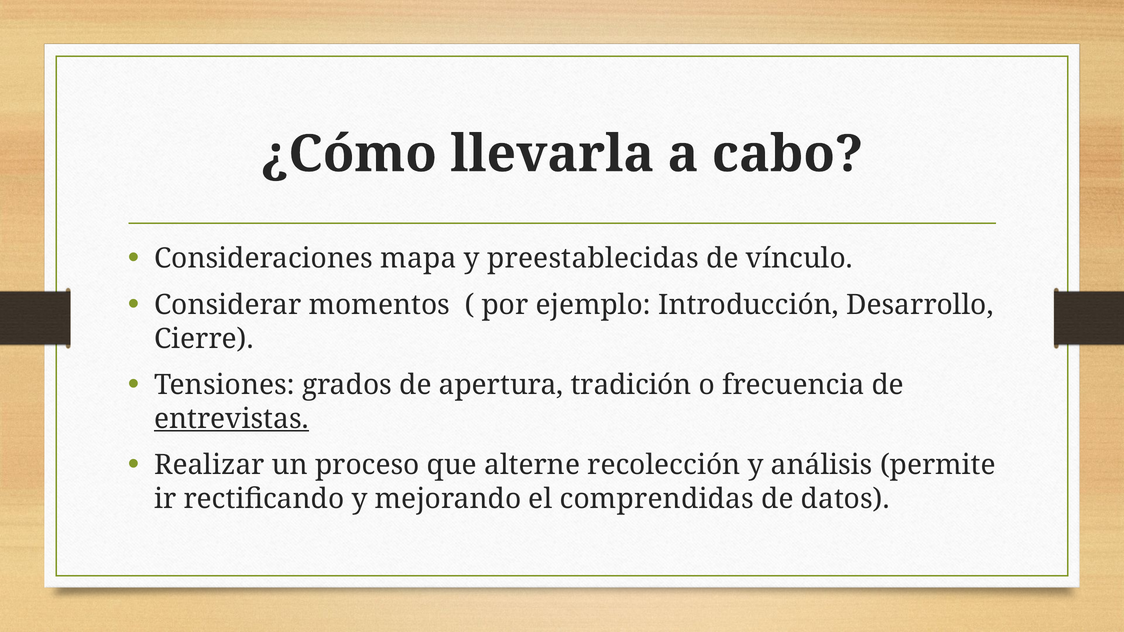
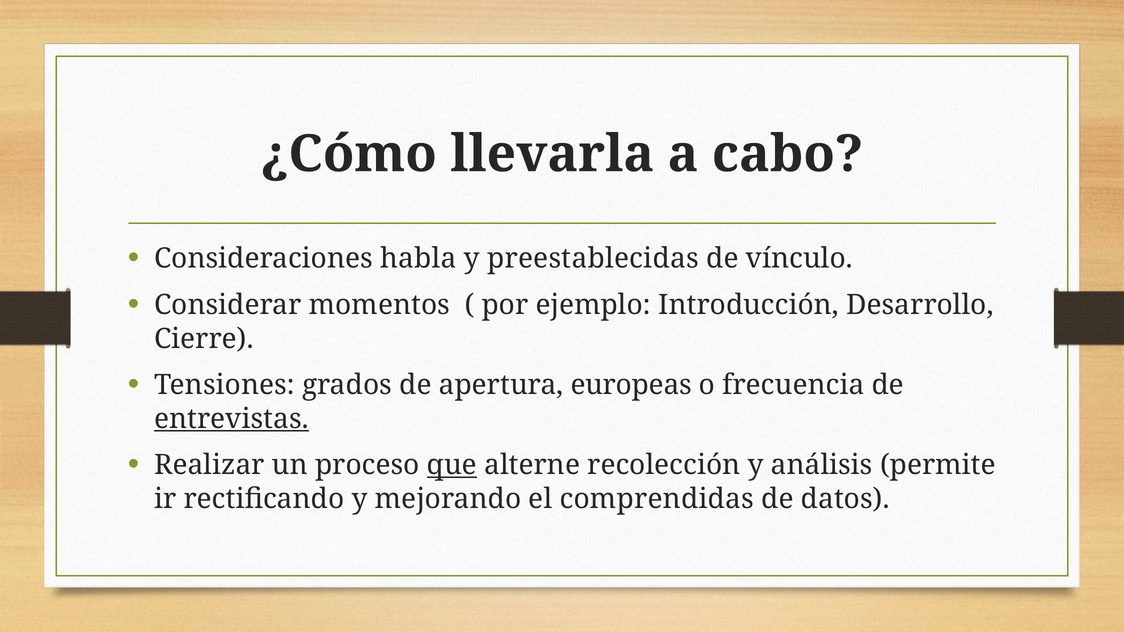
mapa: mapa -> habla
tradición: tradición -> europeas
que underline: none -> present
